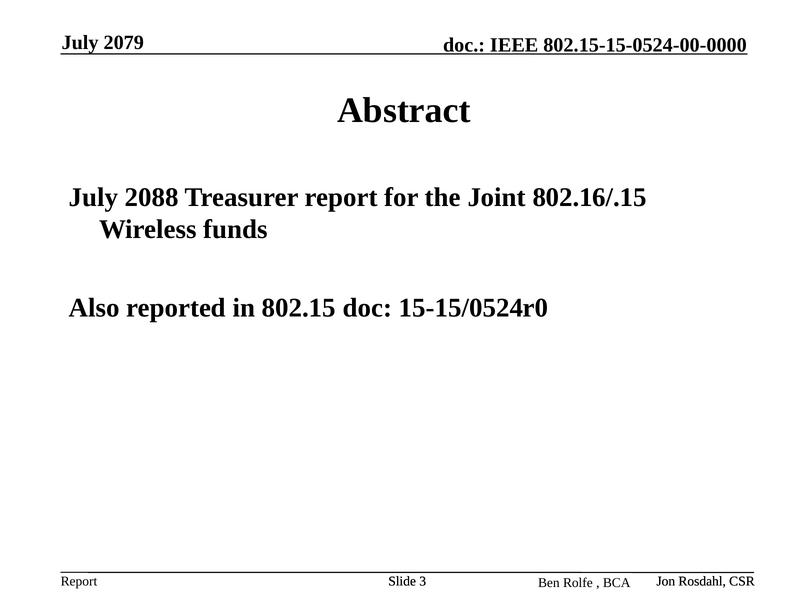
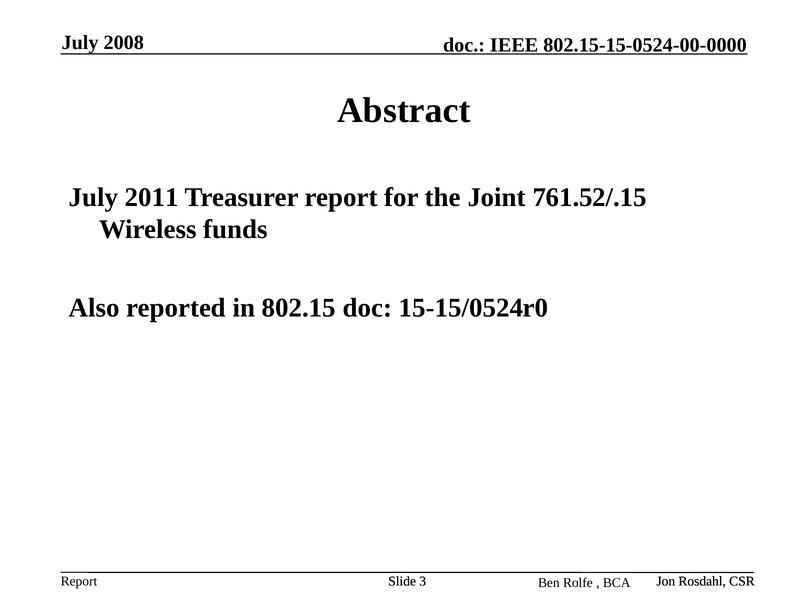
2079: 2079 -> 2008
2088: 2088 -> 2011
802.16/.15: 802.16/.15 -> 761.52/.15
